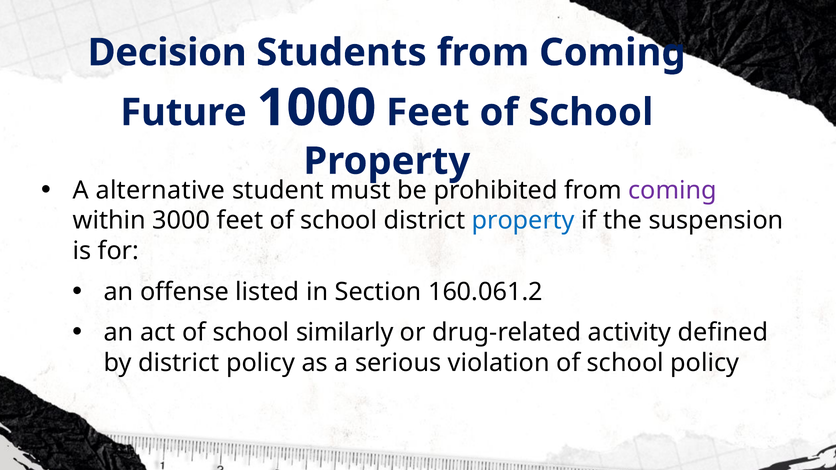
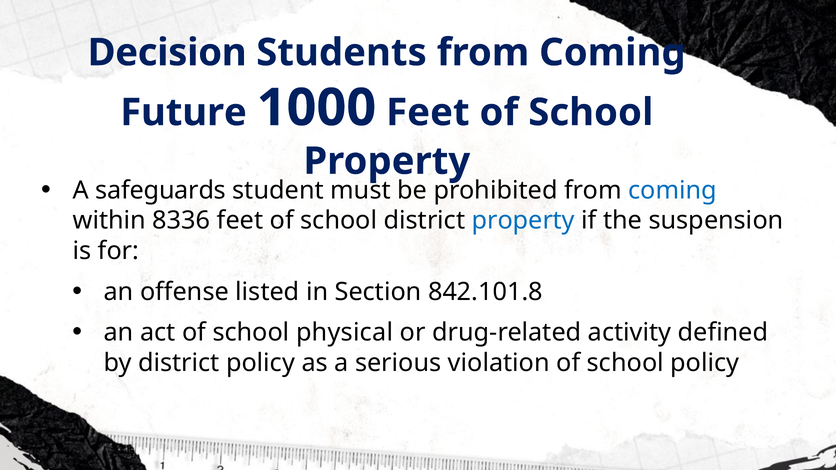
alternative: alternative -> safeguards
coming at (673, 190) colour: purple -> blue
3000: 3000 -> 8336
160.061.2: 160.061.2 -> 842.101.8
similarly: similarly -> physical
